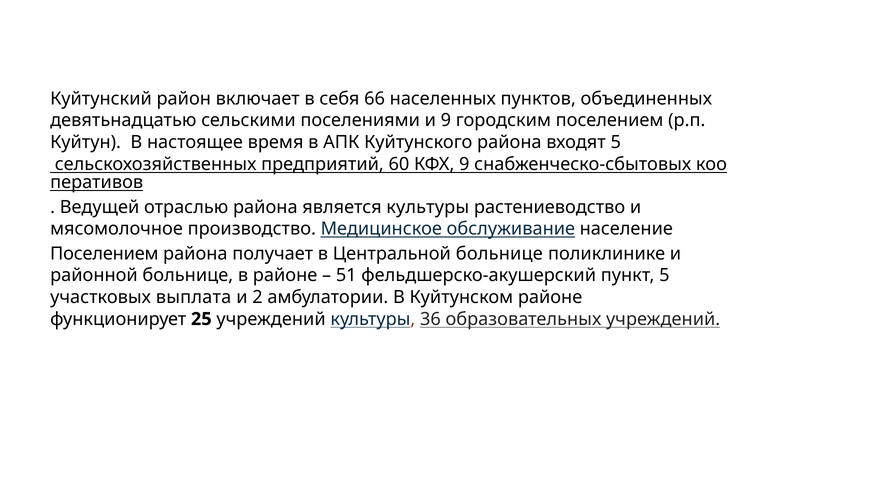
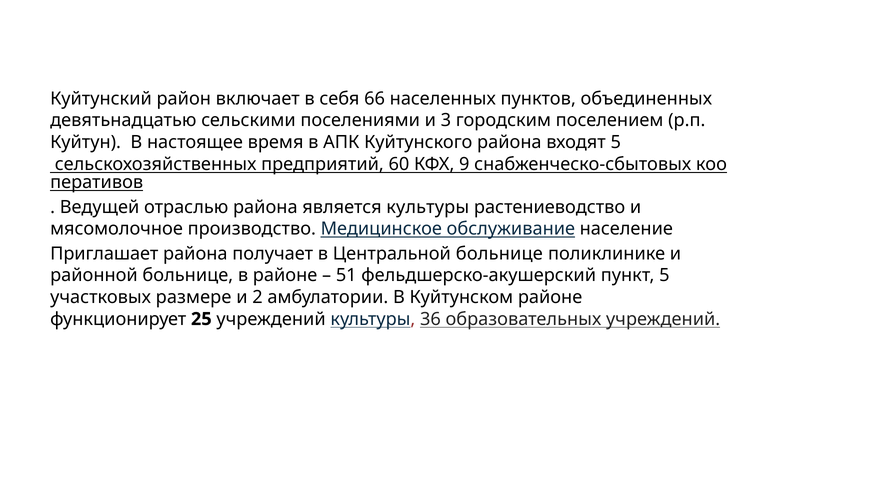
и 9: 9 -> 3
Поселением at (104, 254): Поселением -> Приглашает
выплата: выплата -> размере
